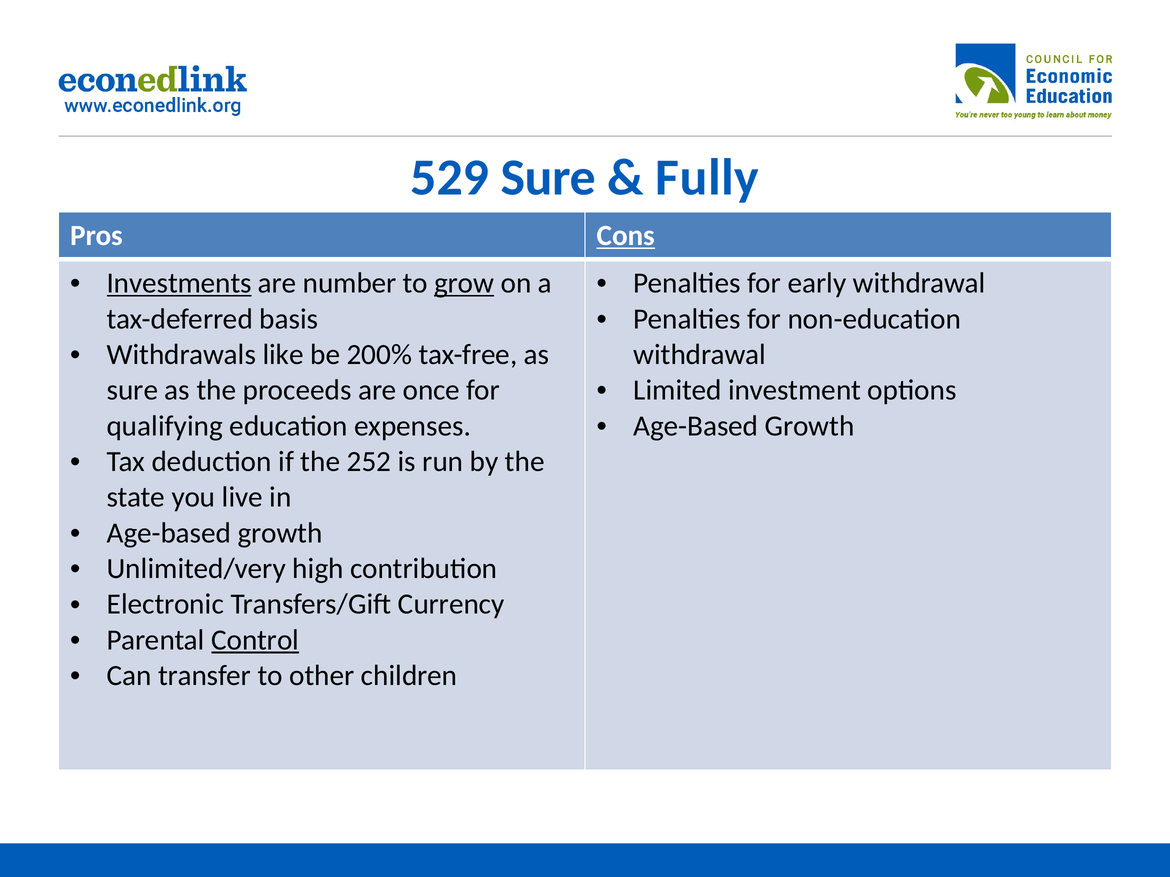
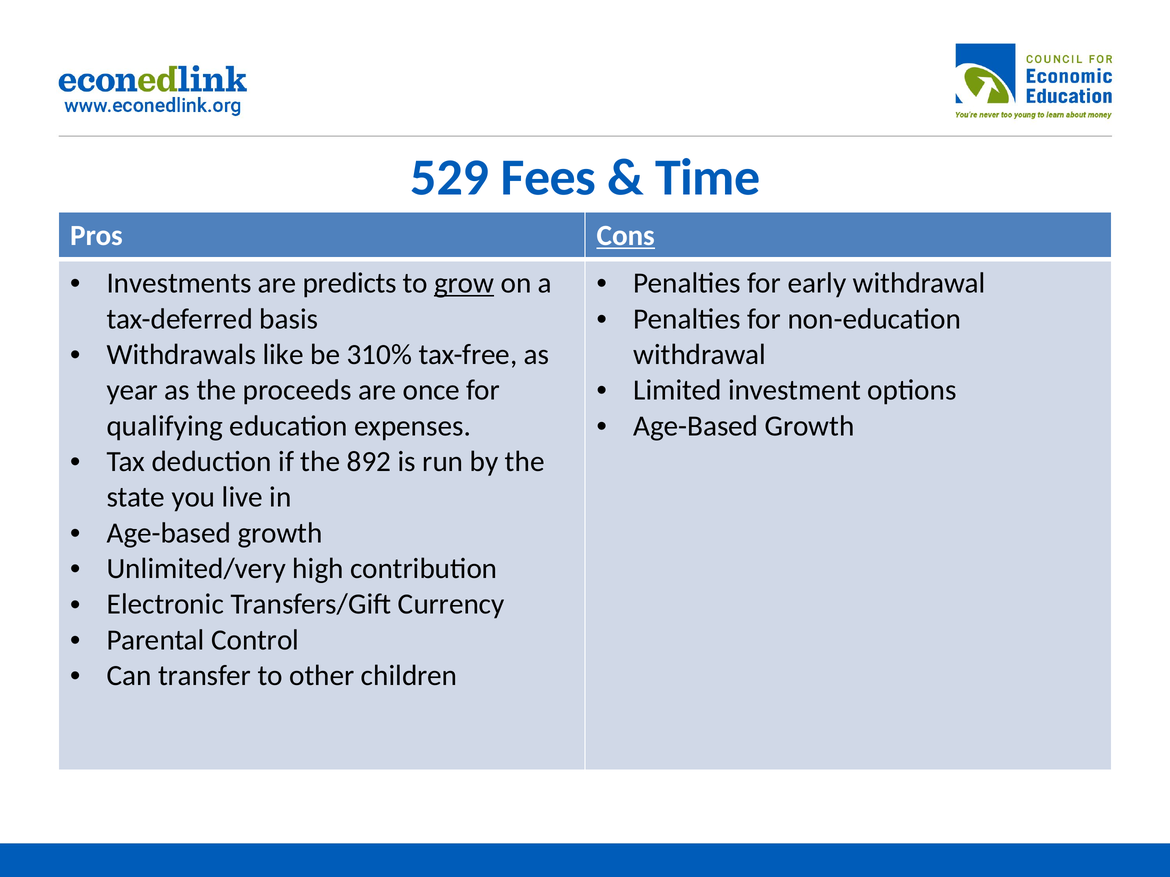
529 Sure: Sure -> Fees
Fully: Fully -> Time
Investments underline: present -> none
number: number -> predicts
200%: 200% -> 310%
sure at (132, 390): sure -> year
252: 252 -> 892
Control underline: present -> none
